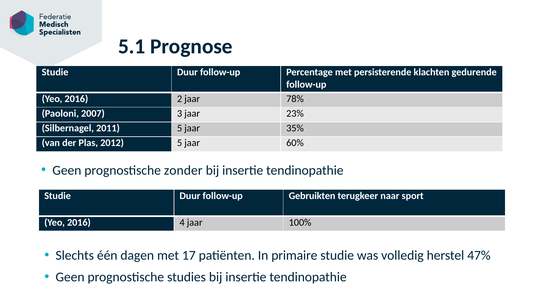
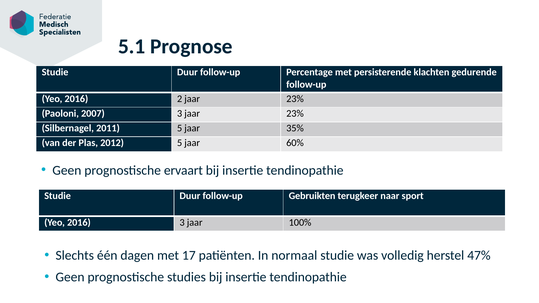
2 jaar 78%: 78% -> 23%
zonder: zonder -> ervaart
2016 4: 4 -> 3
primaire: primaire -> normaal
